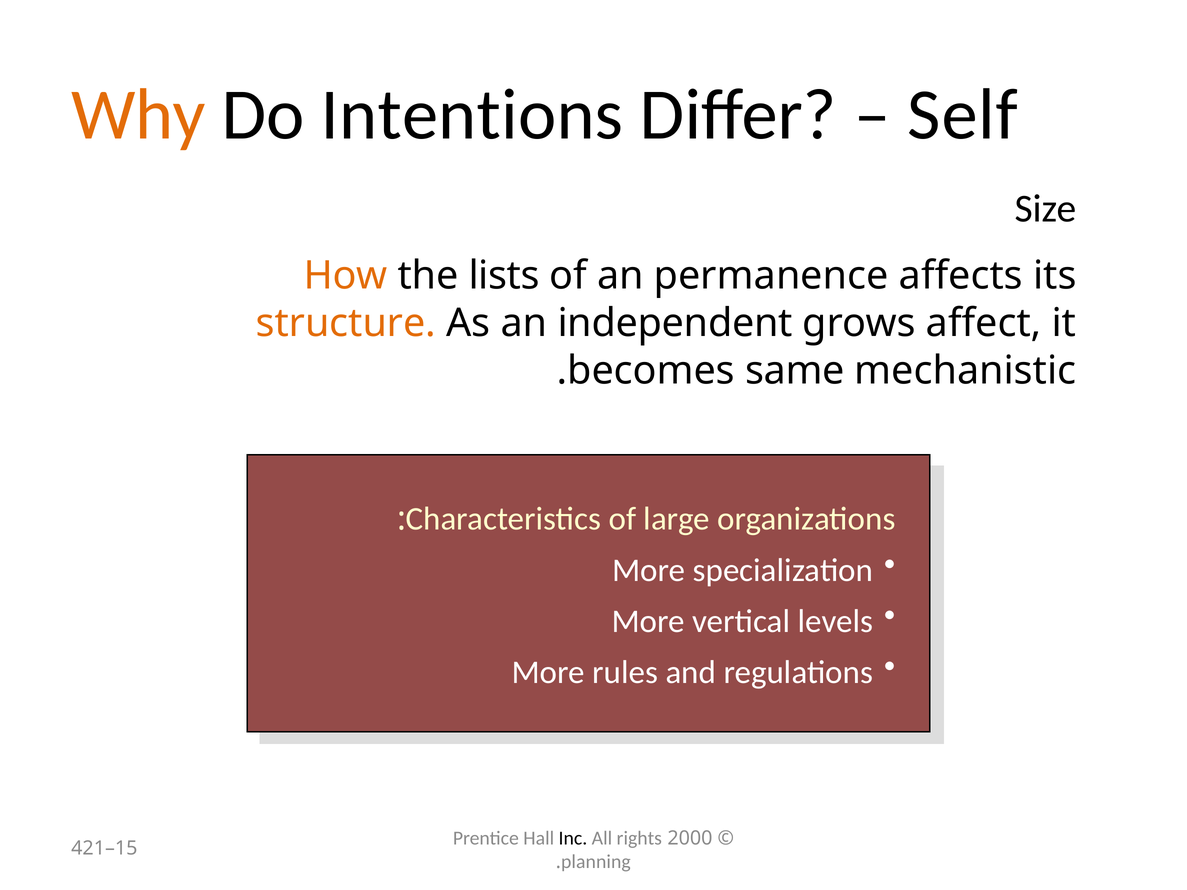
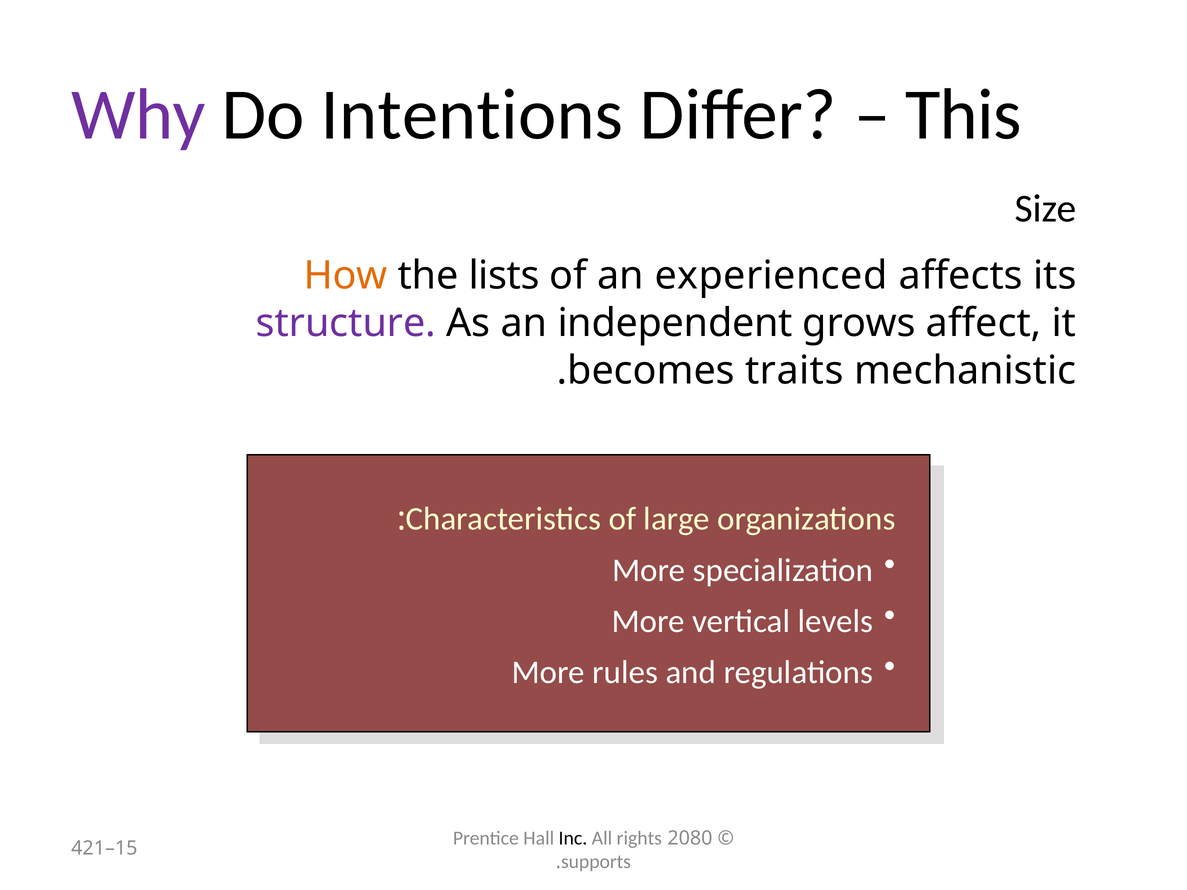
Why colour: orange -> purple
Self: Self -> This
permanence: permanence -> experienced
structure colour: orange -> purple
same: same -> traits
2000: 2000 -> 2080
planning: planning -> supports
